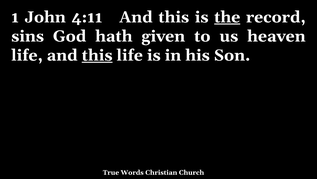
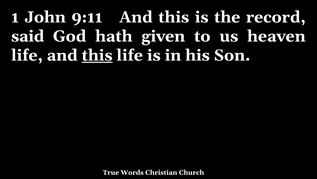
4:11: 4:11 -> 9:11
the underline: present -> none
sins: sins -> said
